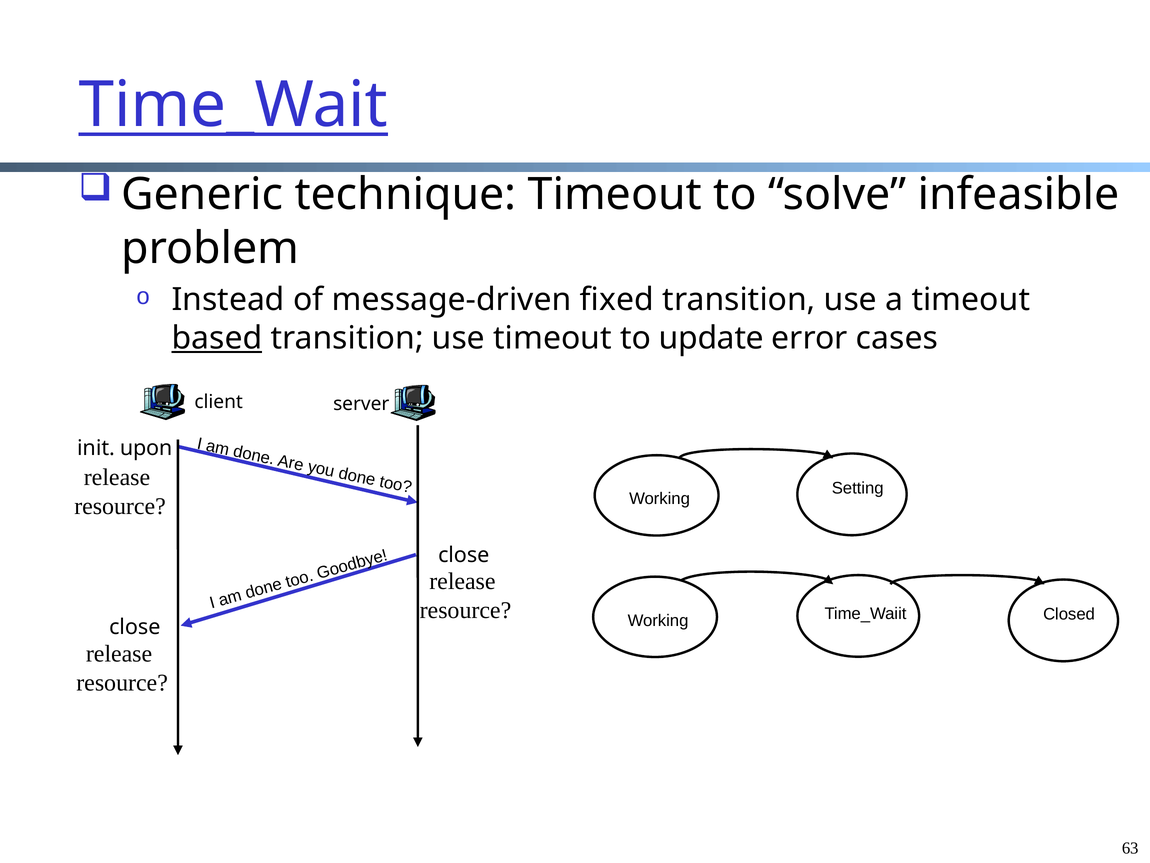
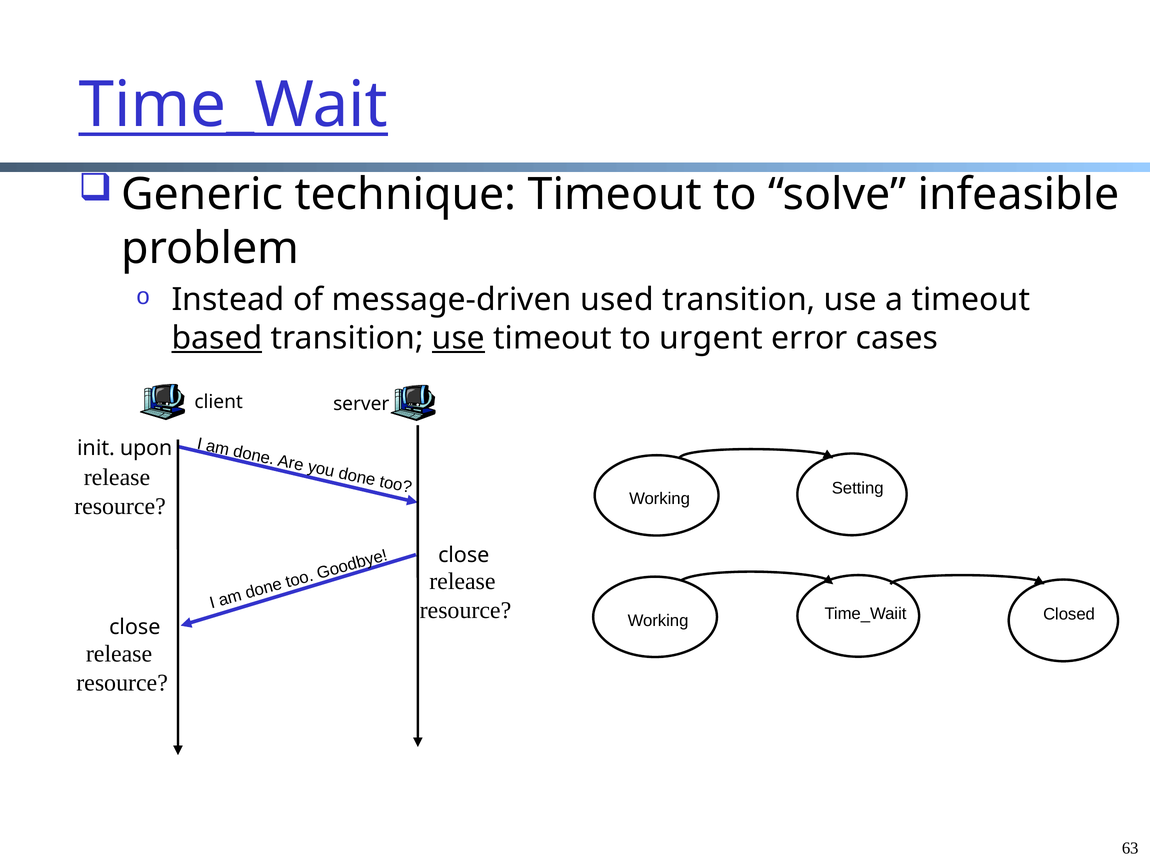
fixed: fixed -> used
use at (458, 338) underline: none -> present
update: update -> urgent
